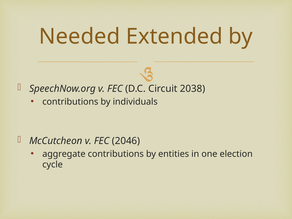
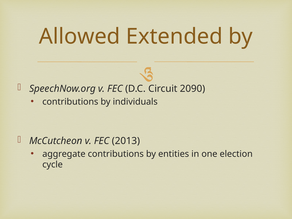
Needed: Needed -> Allowed
2038: 2038 -> 2090
2046: 2046 -> 2013
